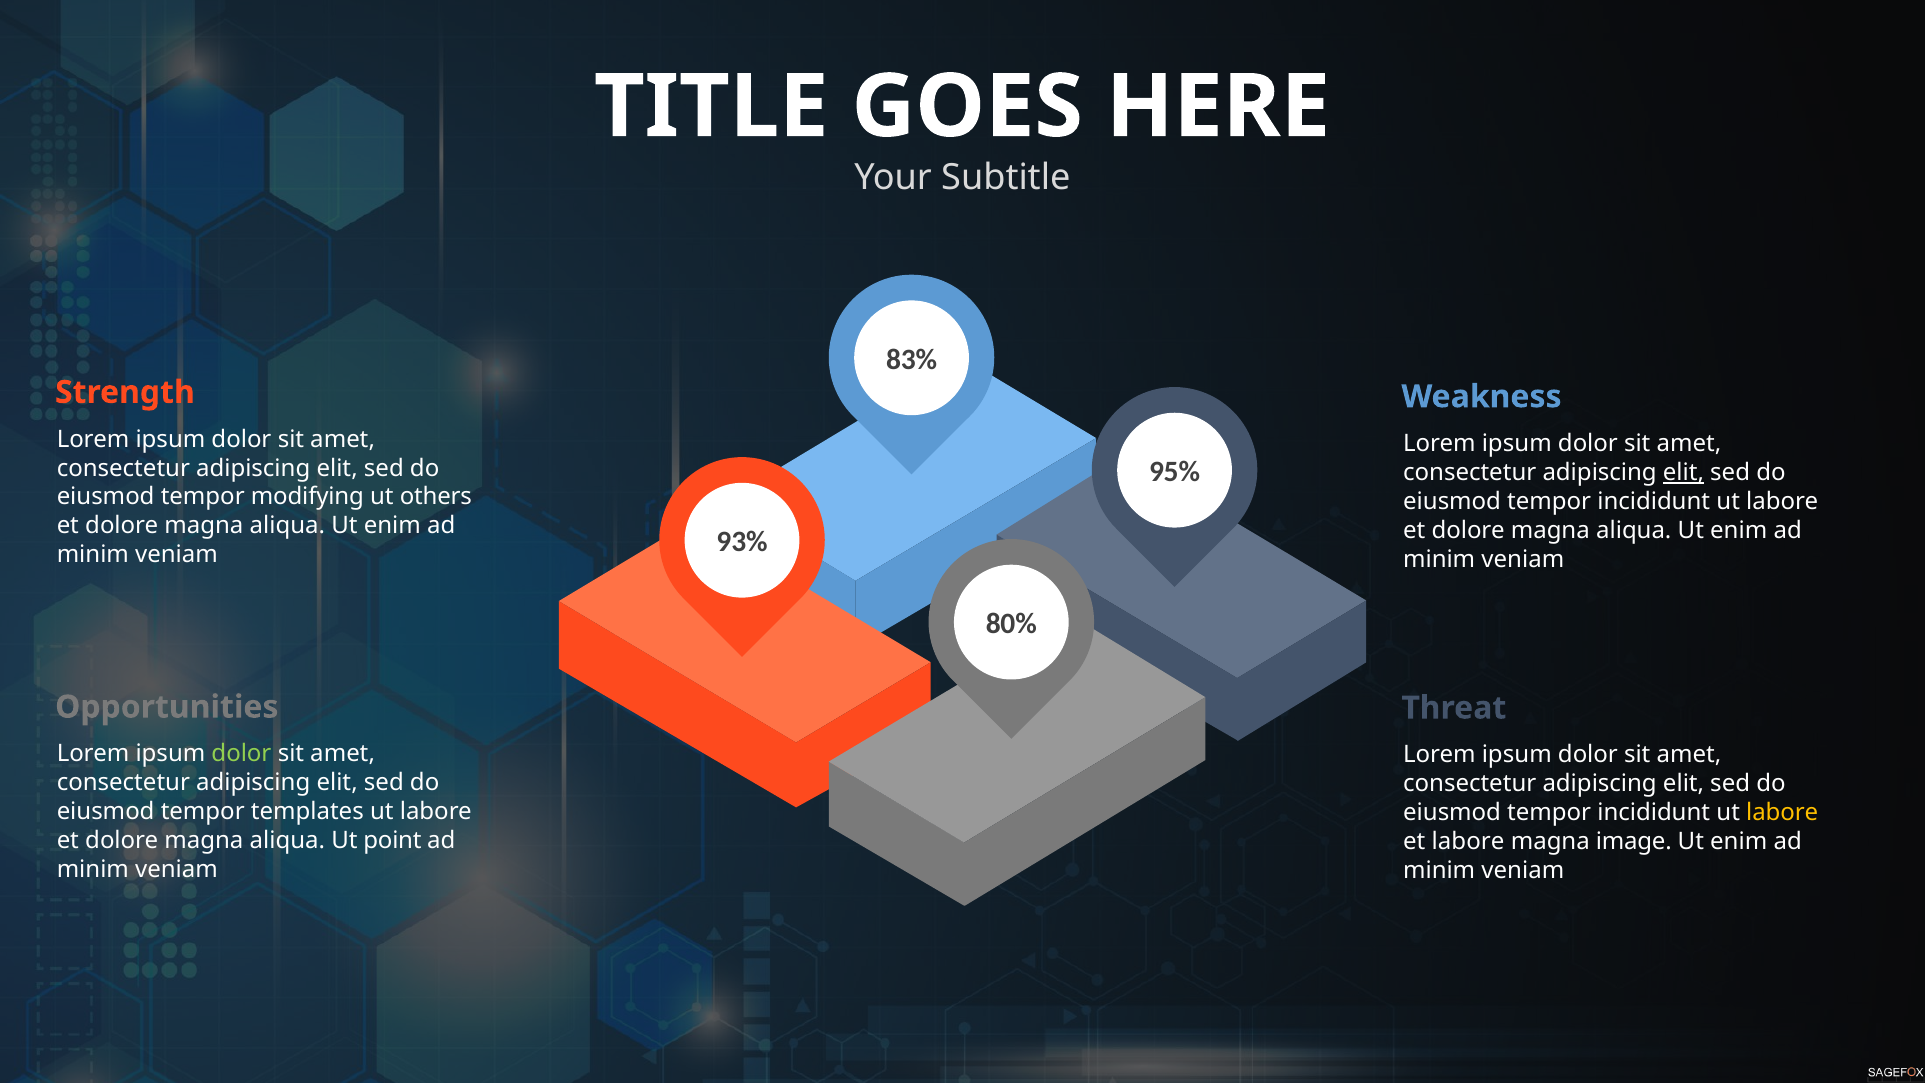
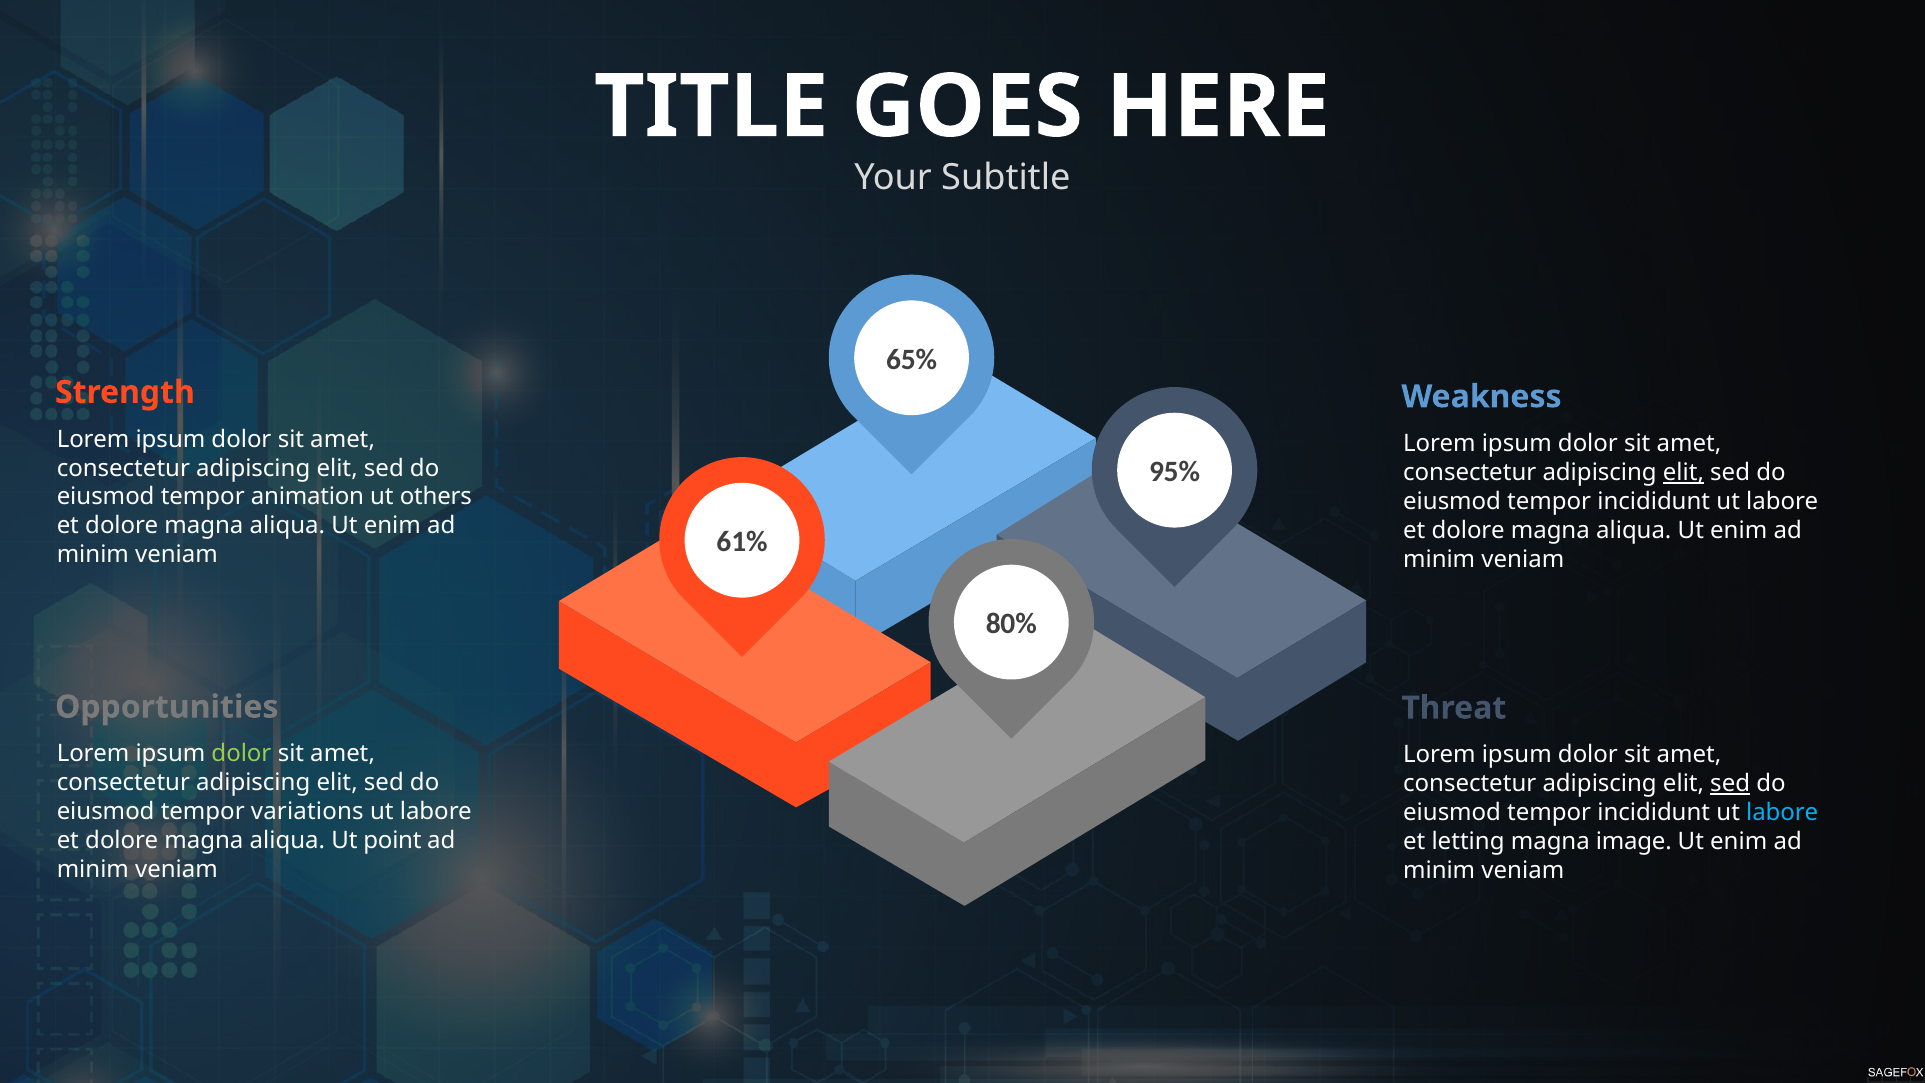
83%: 83% -> 65%
modifying: modifying -> animation
93%: 93% -> 61%
sed at (1730, 784) underline: none -> present
templates: templates -> variations
labore at (1782, 812) colour: yellow -> light blue
et labore: labore -> letting
